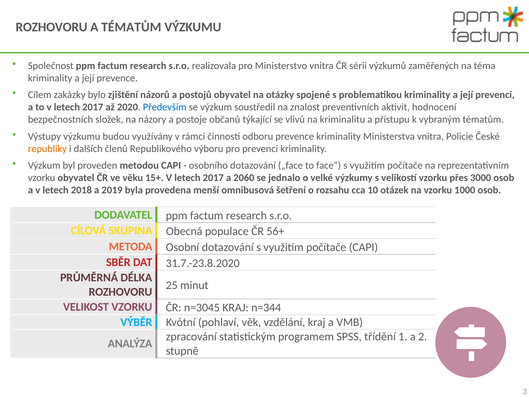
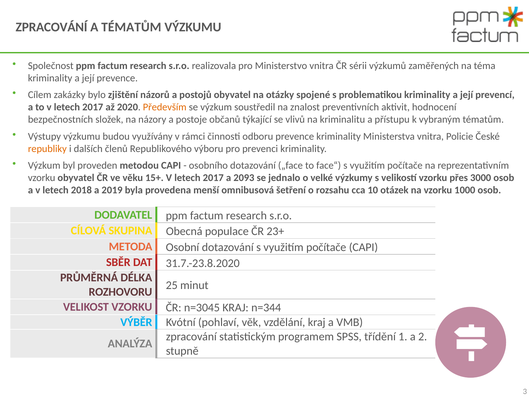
ROZHOVORU at (52, 27): ROZHOVORU -> ZPRACOVÁNÍ
Především colour: blue -> orange
2060: 2060 -> 2093
56+: 56+ -> 23+
